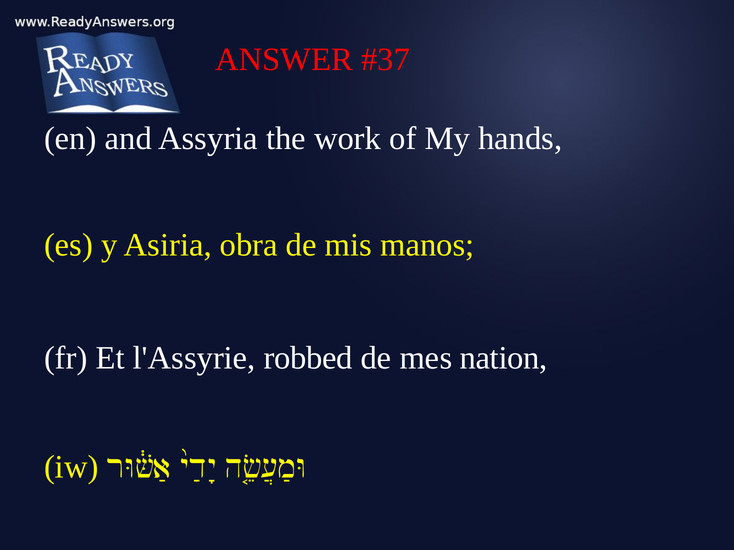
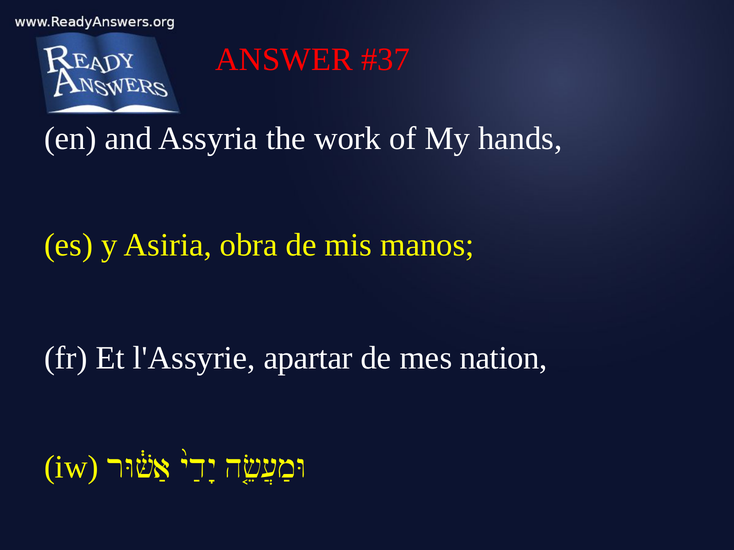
robbed: robbed -> apartar
